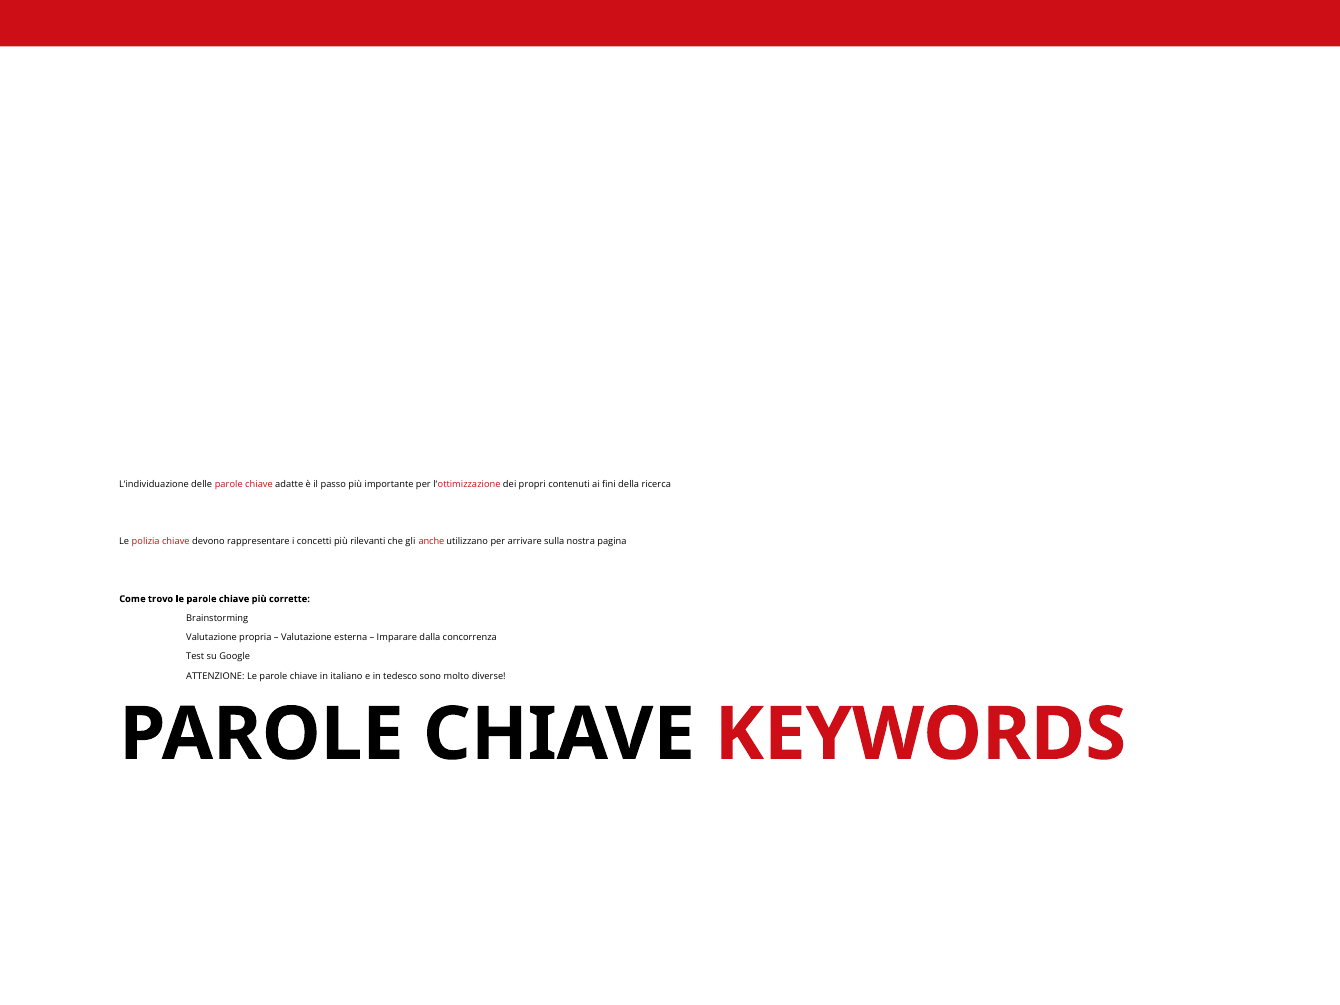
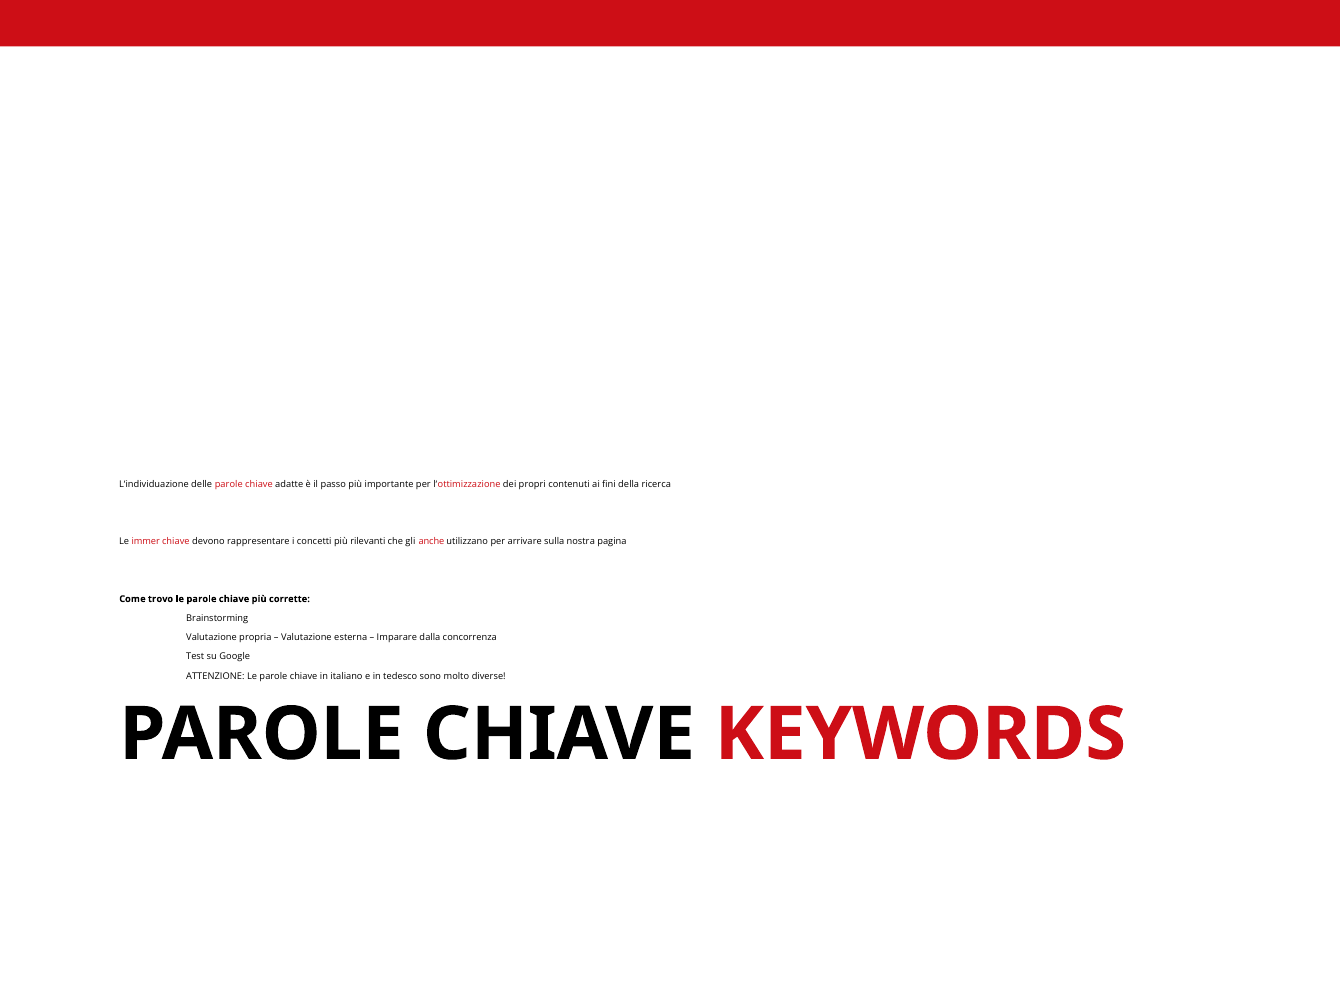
polizia: polizia -> immer
